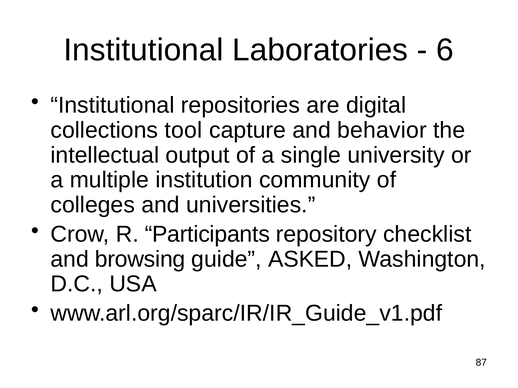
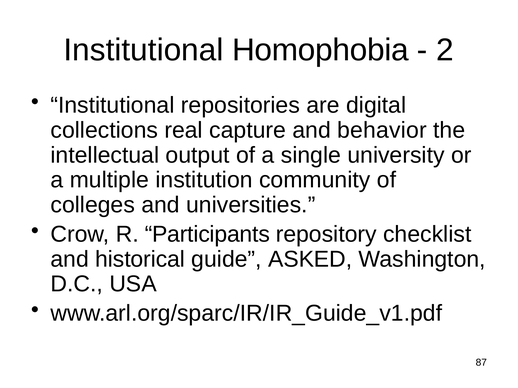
Laboratories: Laboratories -> Homophobia
6: 6 -> 2
tool: tool -> real
browsing: browsing -> historical
